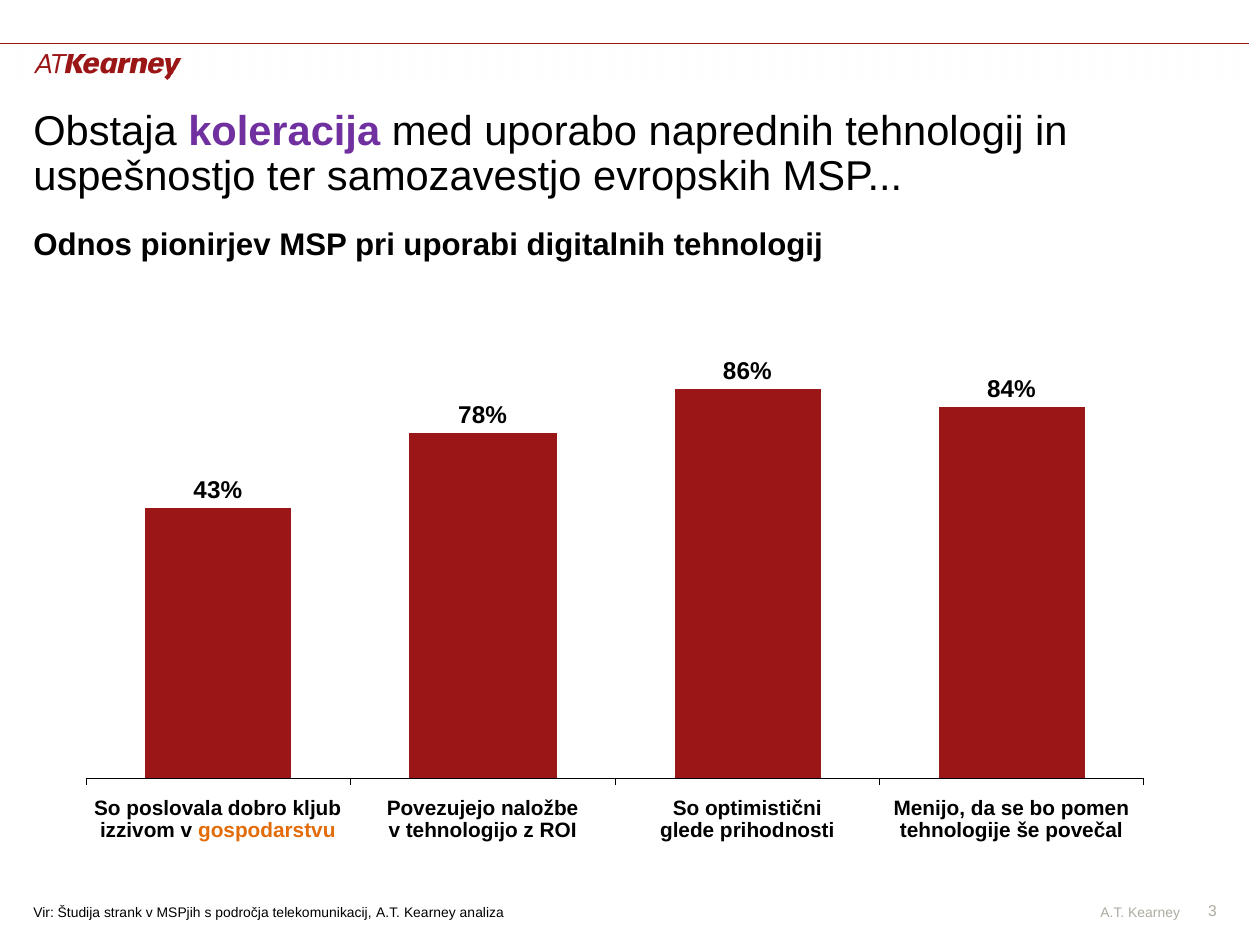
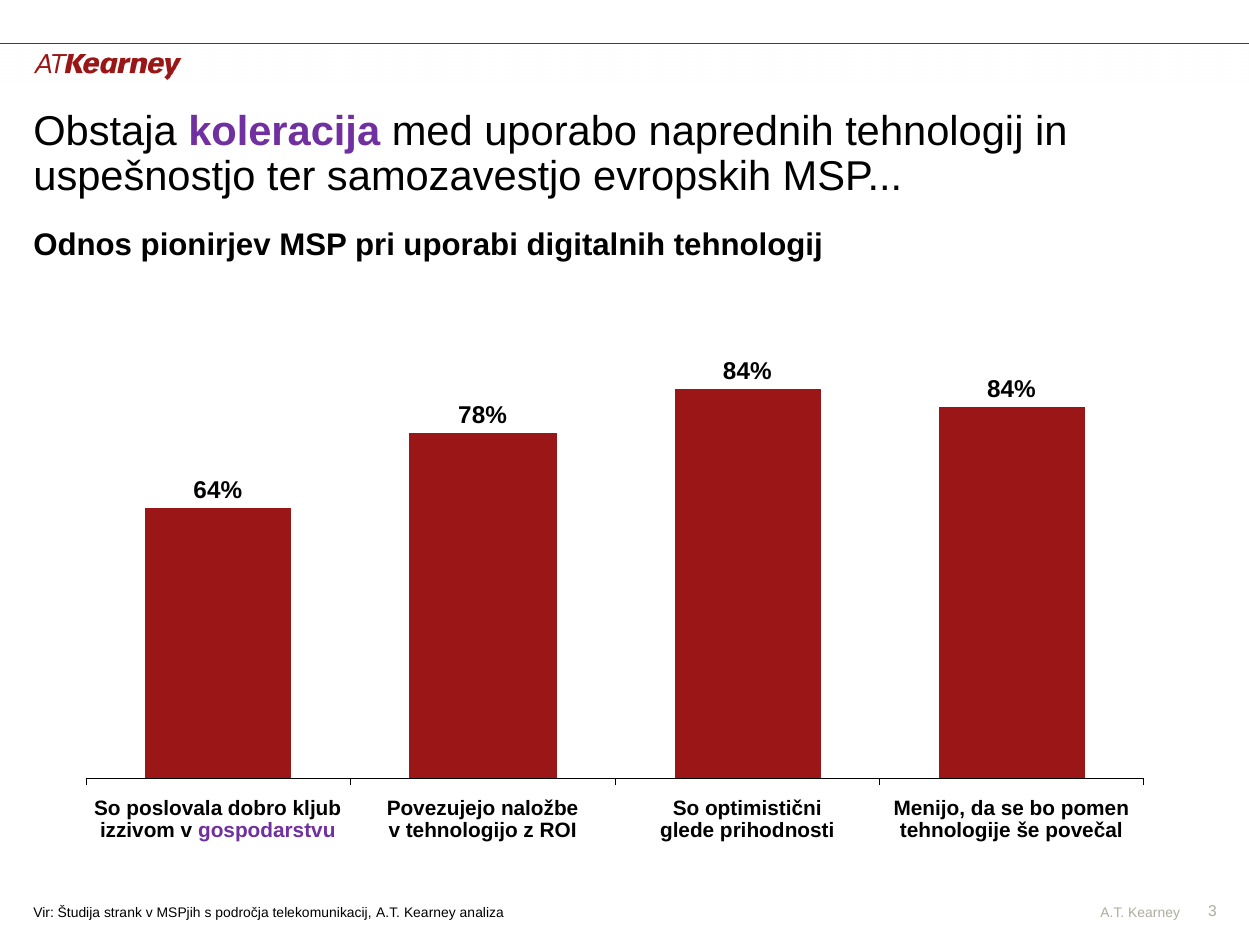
86% at (747, 371): 86% -> 84%
43%: 43% -> 64%
gospodarstvu colour: orange -> purple
